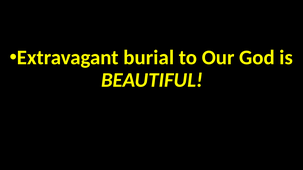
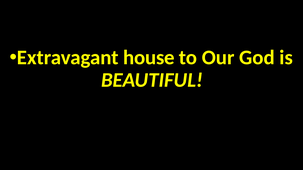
burial: burial -> house
